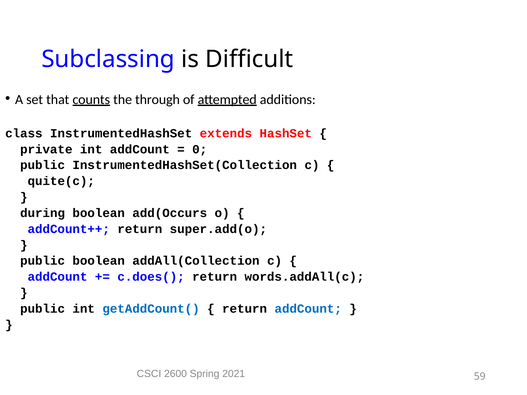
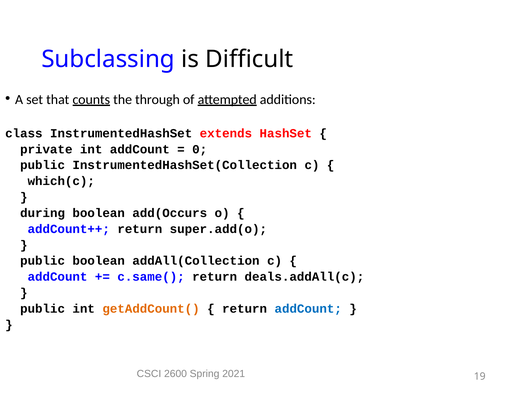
quite(c: quite(c -> which(c
c.does(: c.does( -> c.same(
words.addAll(c: words.addAll(c -> deals.addAll(c
getAddCount( colour: blue -> orange
59: 59 -> 19
